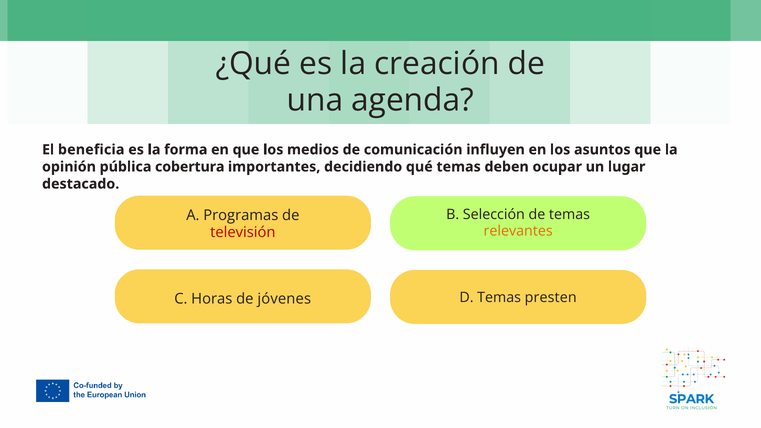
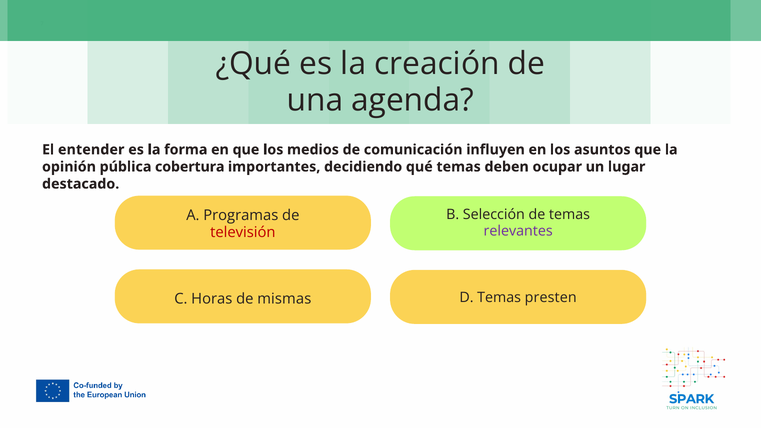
beneficia: beneficia -> entender
relevantes colour: orange -> purple
jóvenes: jóvenes -> mismas
